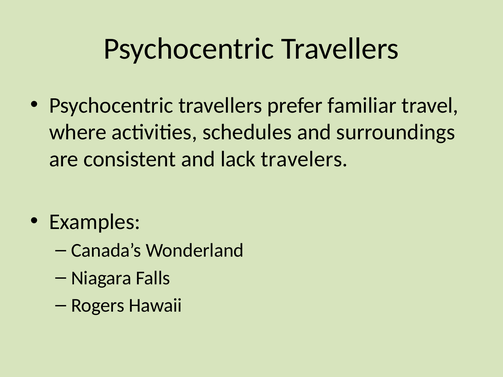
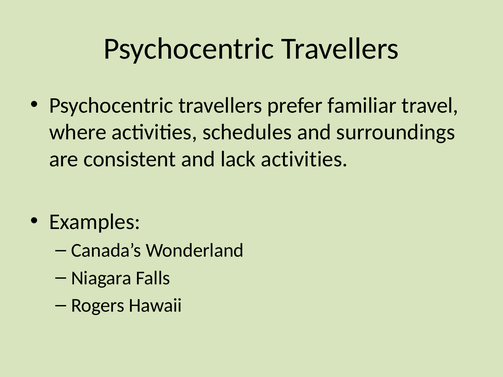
lack travelers: travelers -> activities
